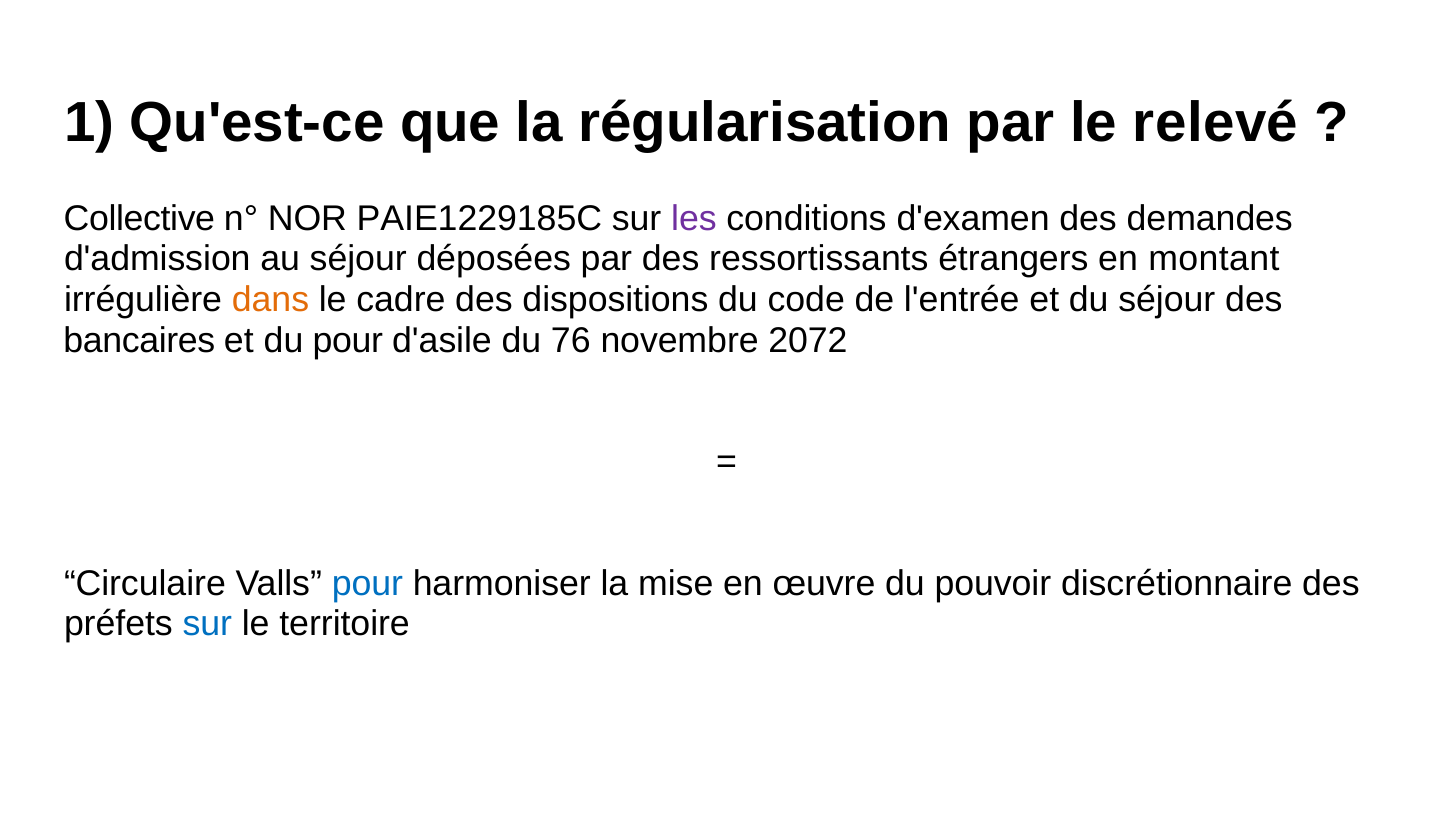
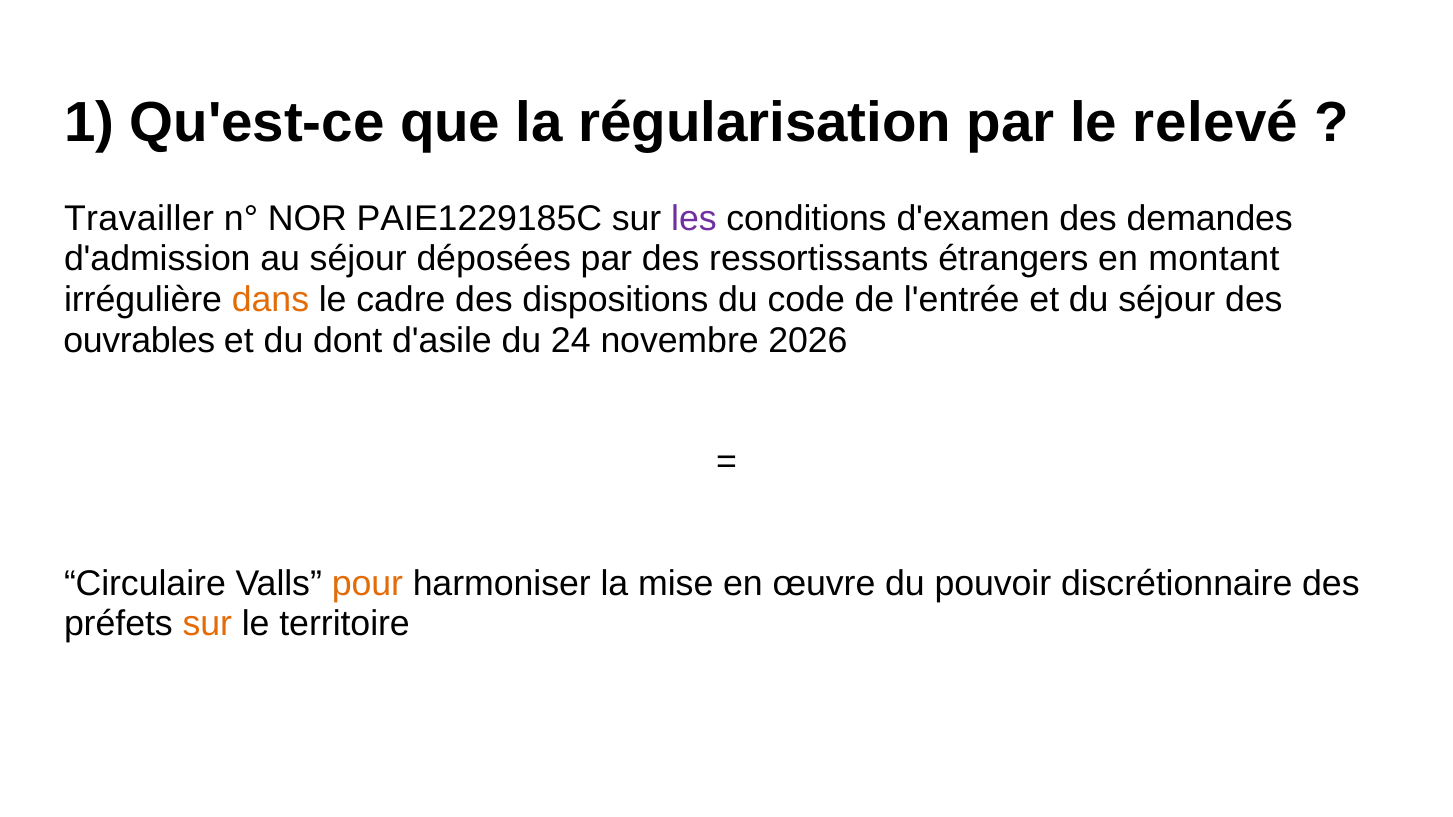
Collective: Collective -> Travailler
bancaires: bancaires -> ouvrables
du pour: pour -> dont
76: 76 -> 24
2072: 2072 -> 2026
pour at (367, 584) colour: blue -> orange
sur at (207, 624) colour: blue -> orange
